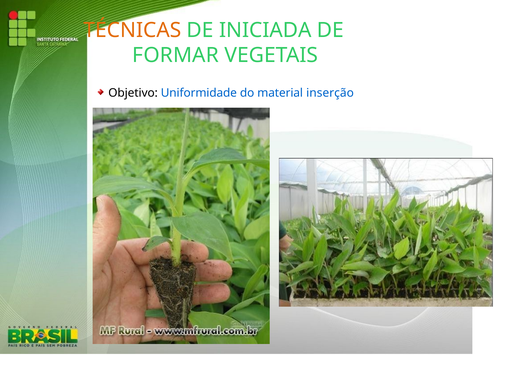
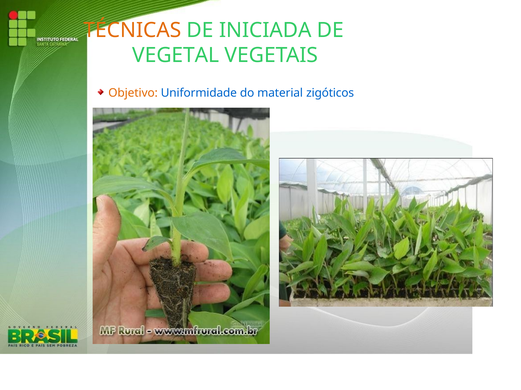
FORMAR: FORMAR -> VEGETAL
Objetivo colour: black -> orange
inserção: inserção -> zigóticos
